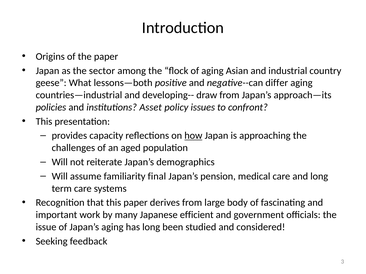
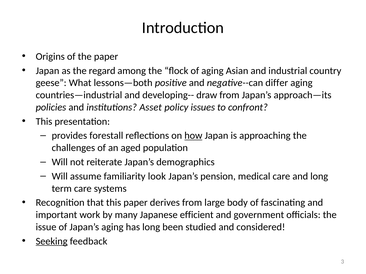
sector: sector -> regard
capacity: capacity -> forestall
final: final -> look
Seeking underline: none -> present
